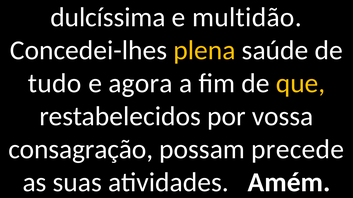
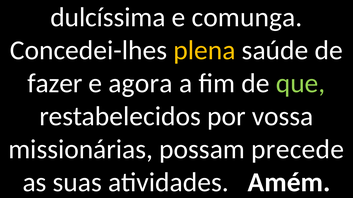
multidão: multidão -> comunga
tudo: tudo -> fazer
que colour: yellow -> light green
consagração: consagração -> missionárias
